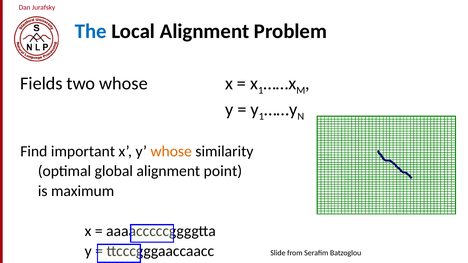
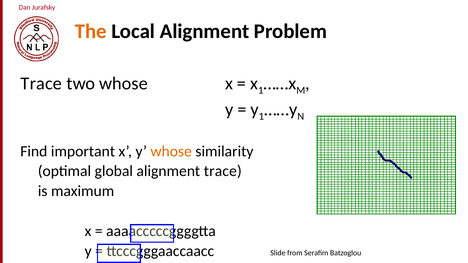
The colour: blue -> orange
Fields at (41, 83): Fields -> Trace
alignment point: point -> trace
